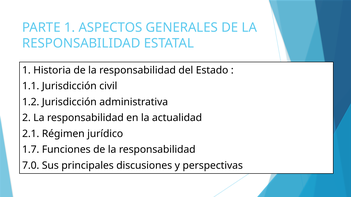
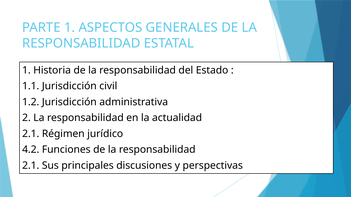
1.7: 1.7 -> 4.2
7.0 at (31, 166): 7.0 -> 2.1
